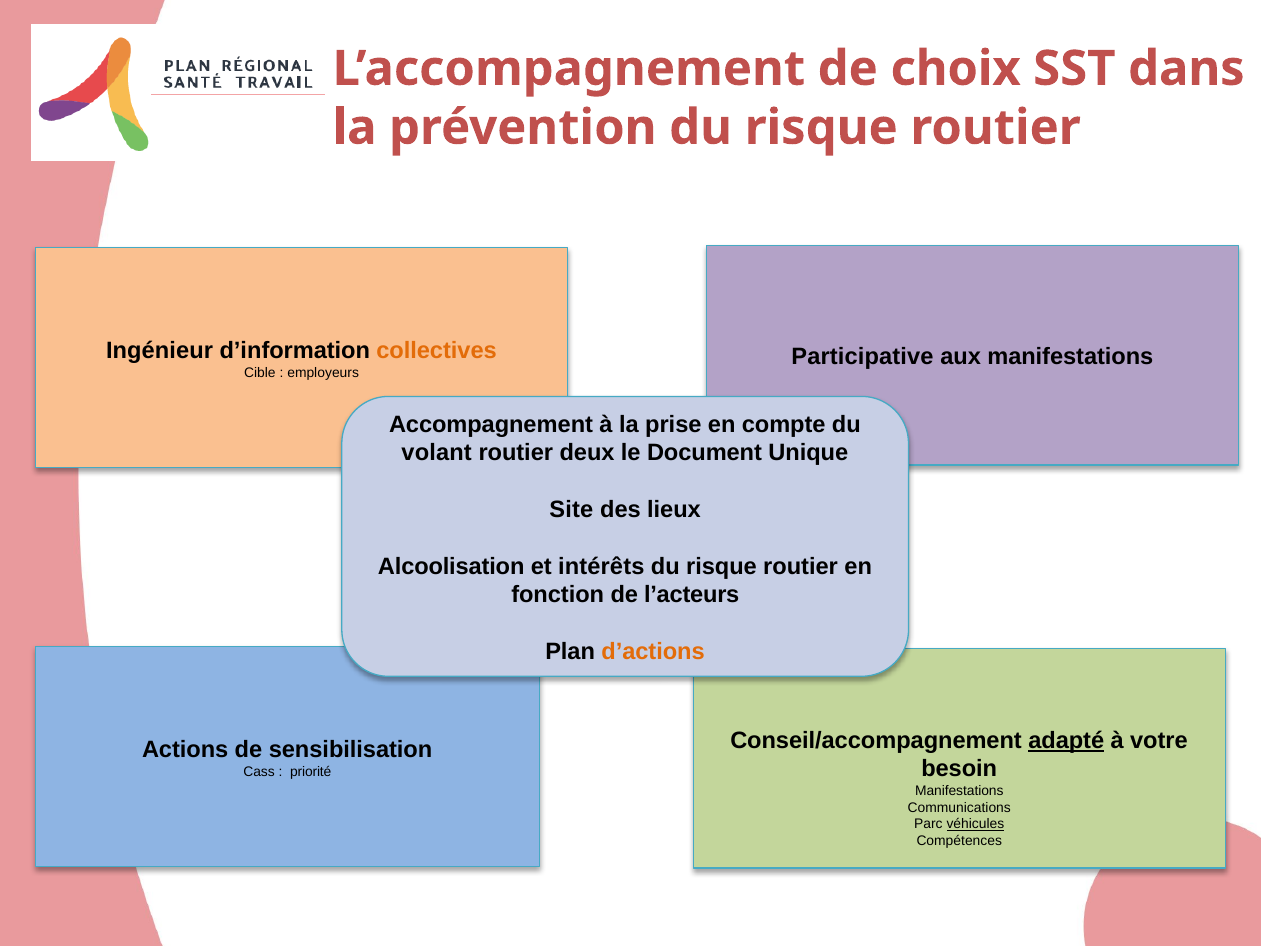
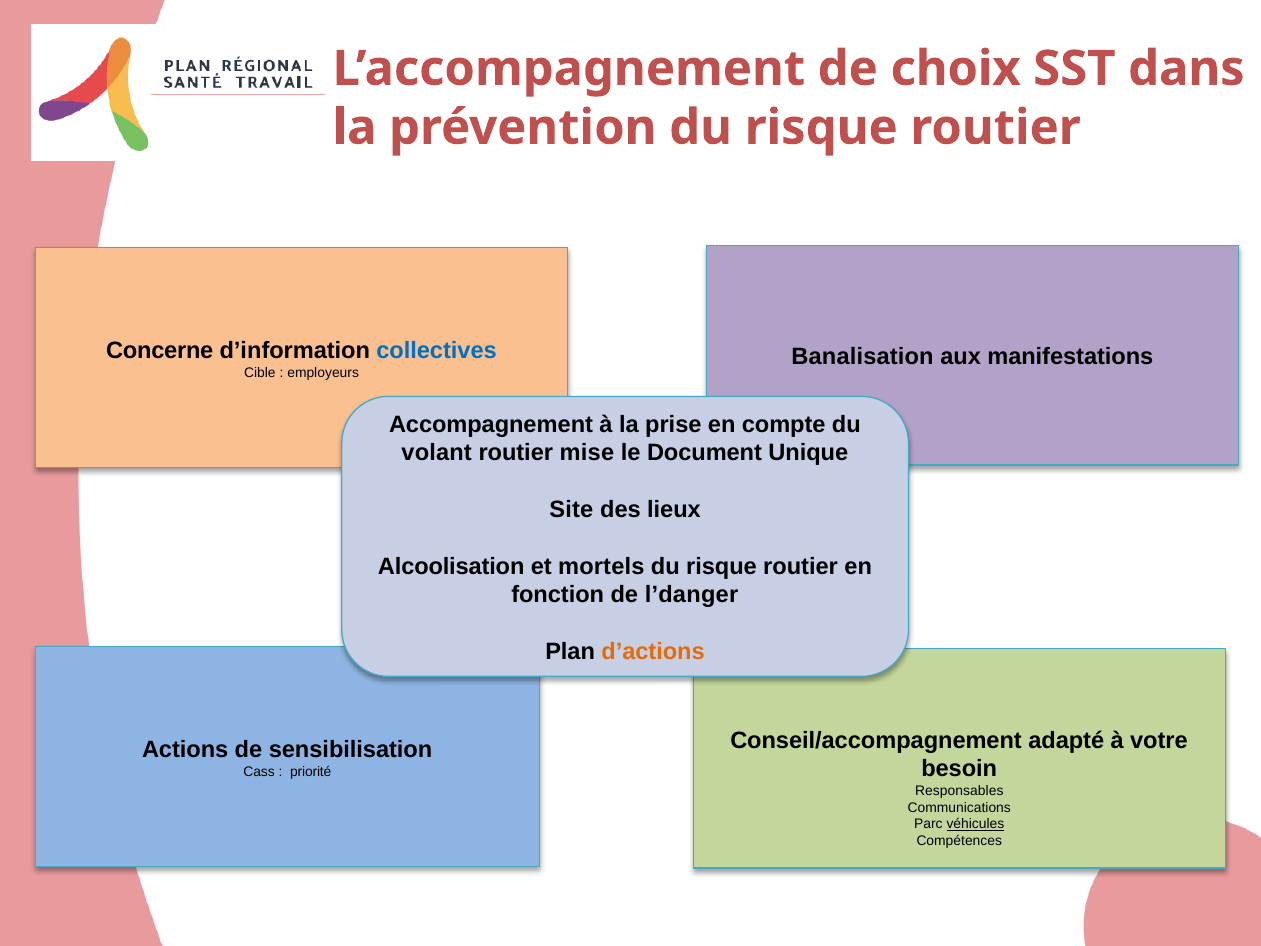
Ingénieur: Ingénieur -> Concerne
collectives colour: orange -> blue
Participative: Participative -> Banalisation
deux: deux -> mise
intérêts: intérêts -> mortels
l’acteurs: l’acteurs -> l’danger
adapté underline: present -> none
Manifestations at (959, 791): Manifestations -> Responsables
